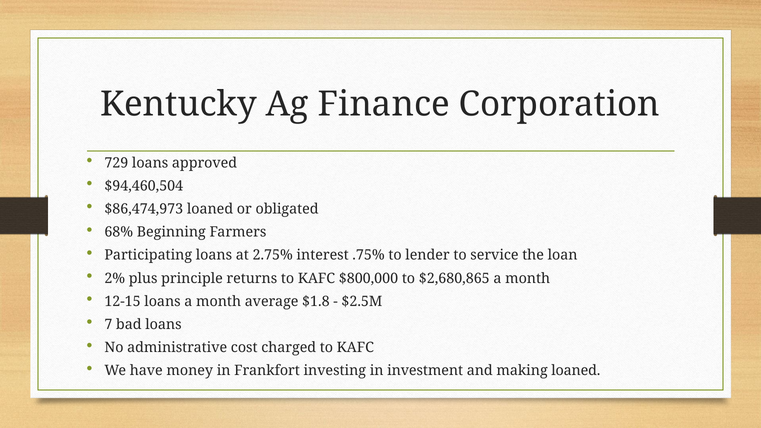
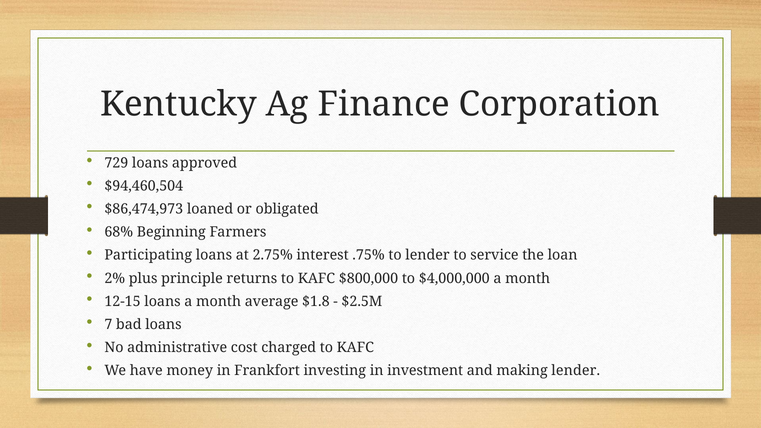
$2,680,865: $2,680,865 -> $4,000,000
making loaned: loaned -> lender
